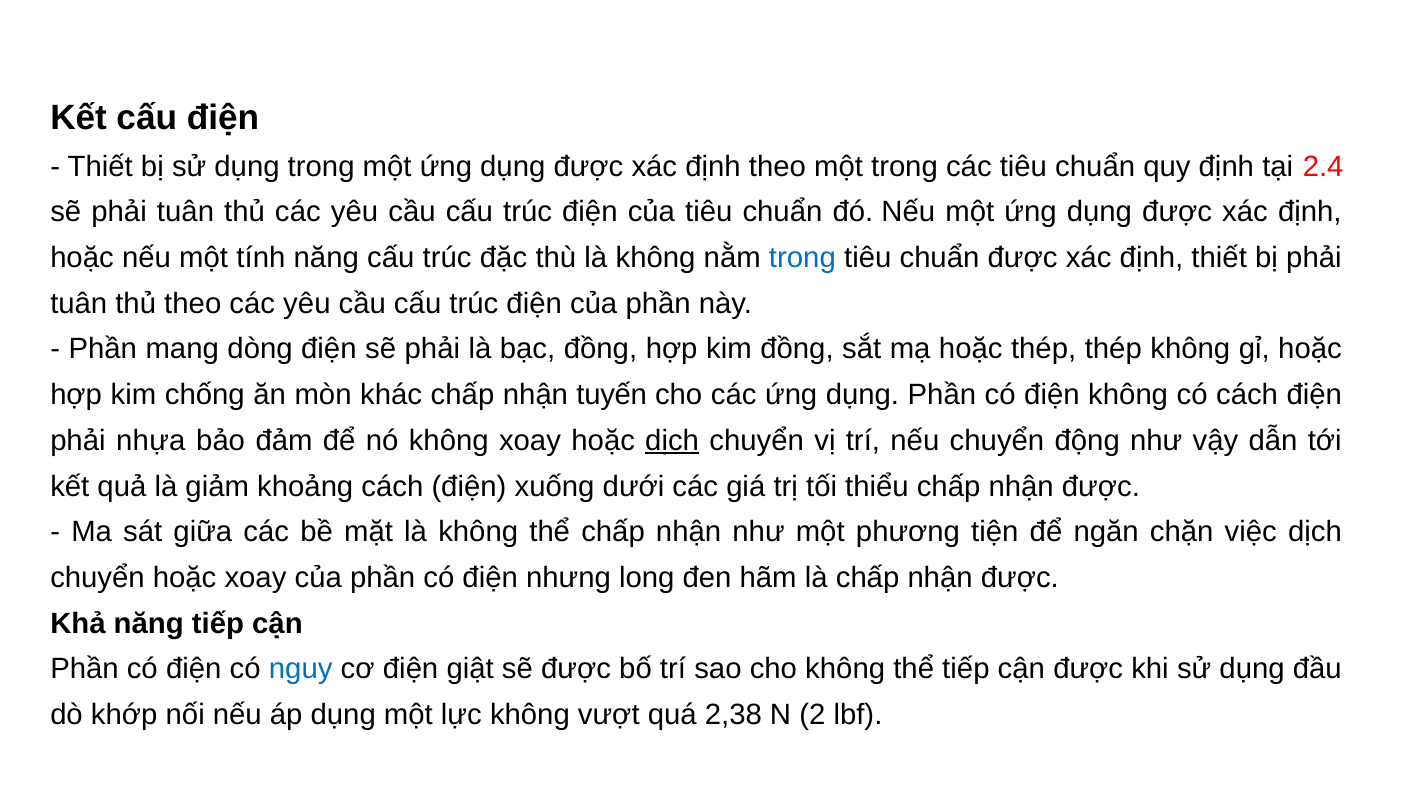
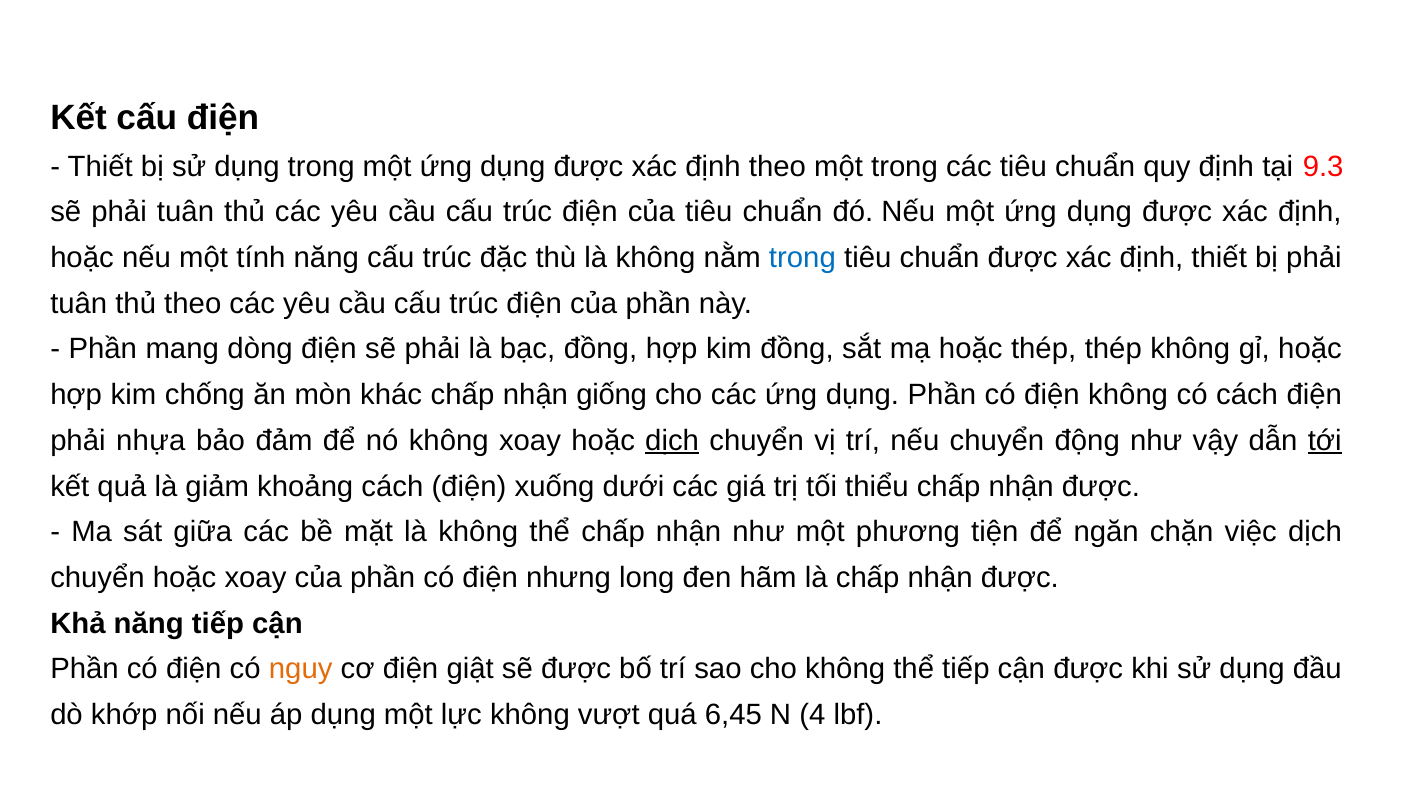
2.4: 2.4 -> 9.3
tuyến: tuyến -> giống
tới underline: none -> present
nguy colour: blue -> orange
2,38: 2,38 -> 6,45
2: 2 -> 4
